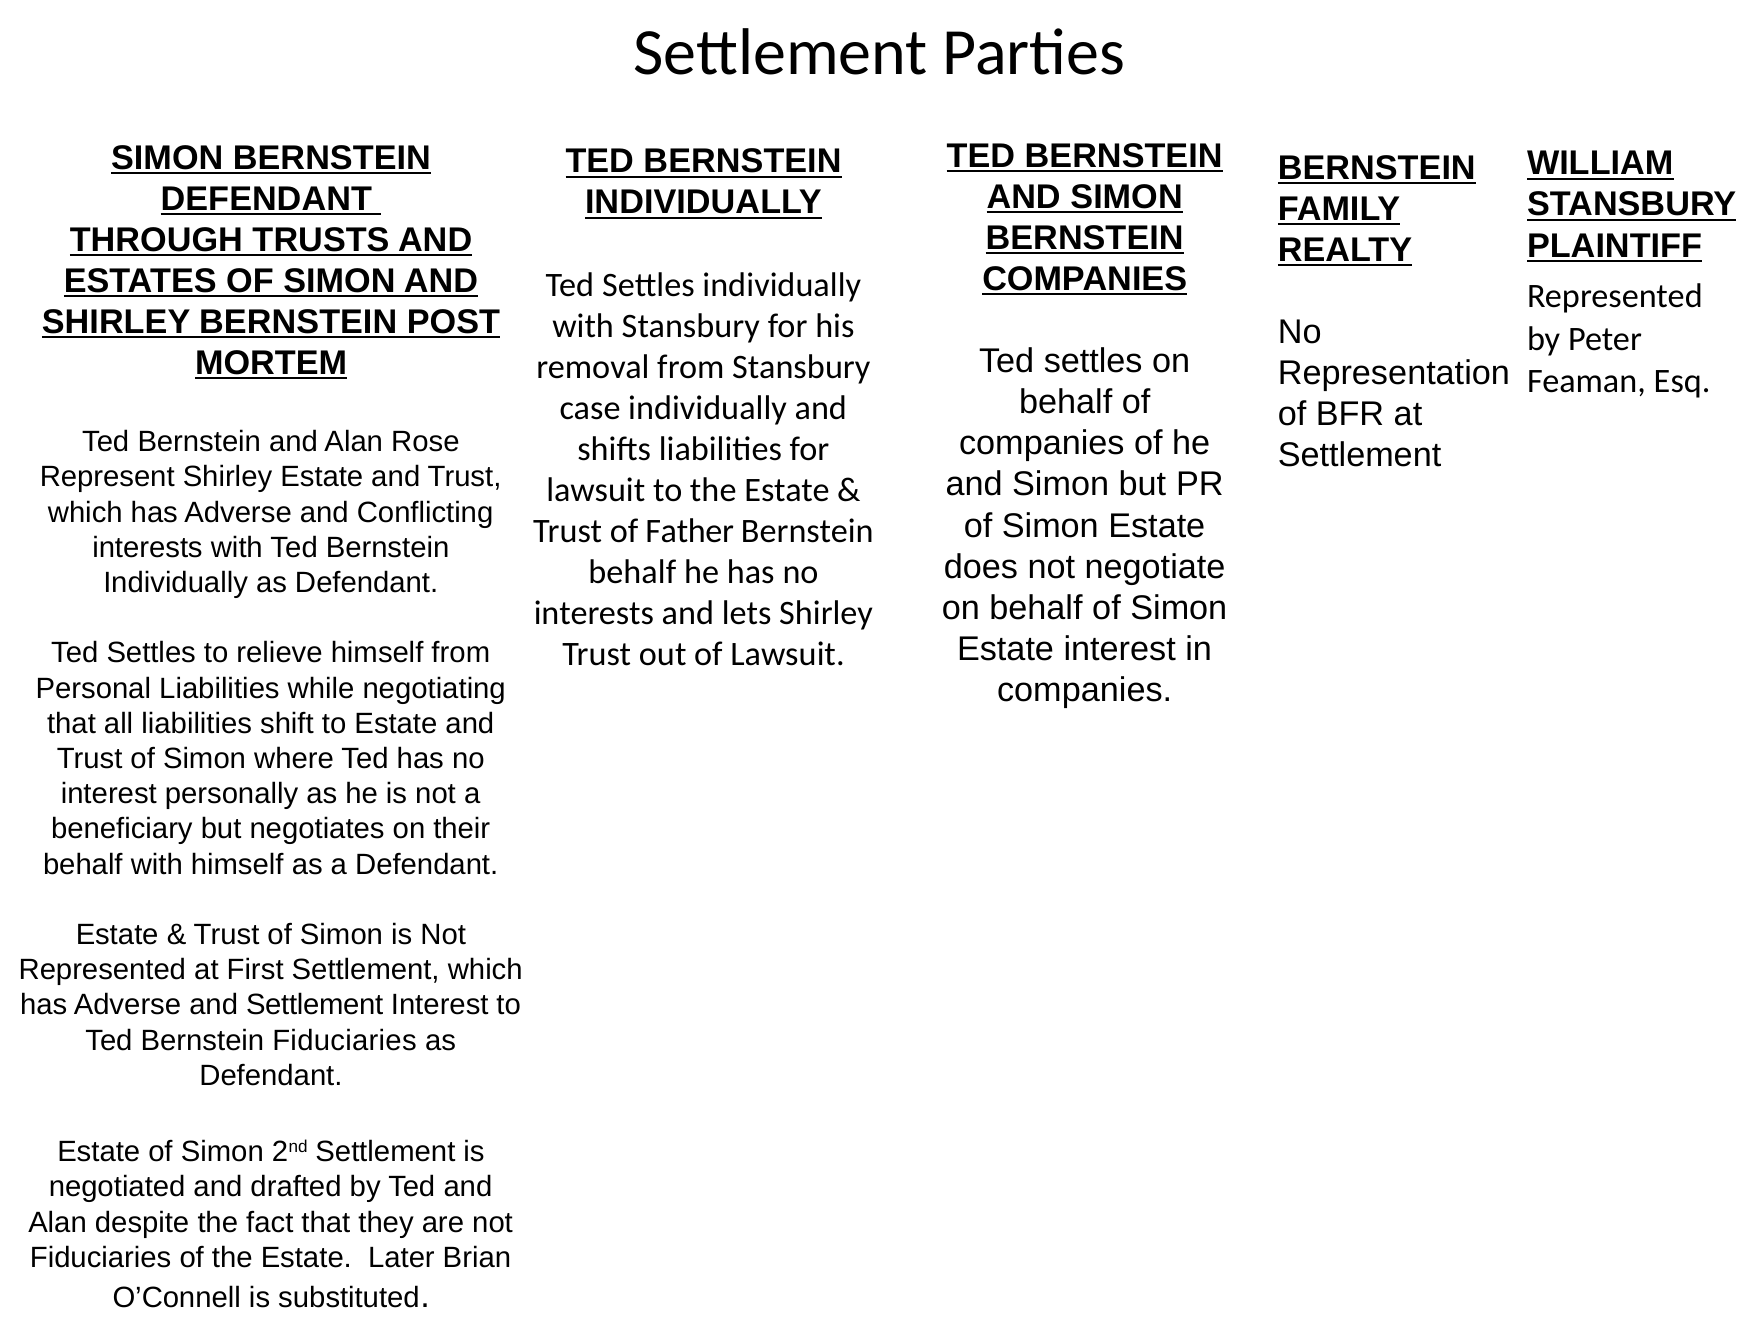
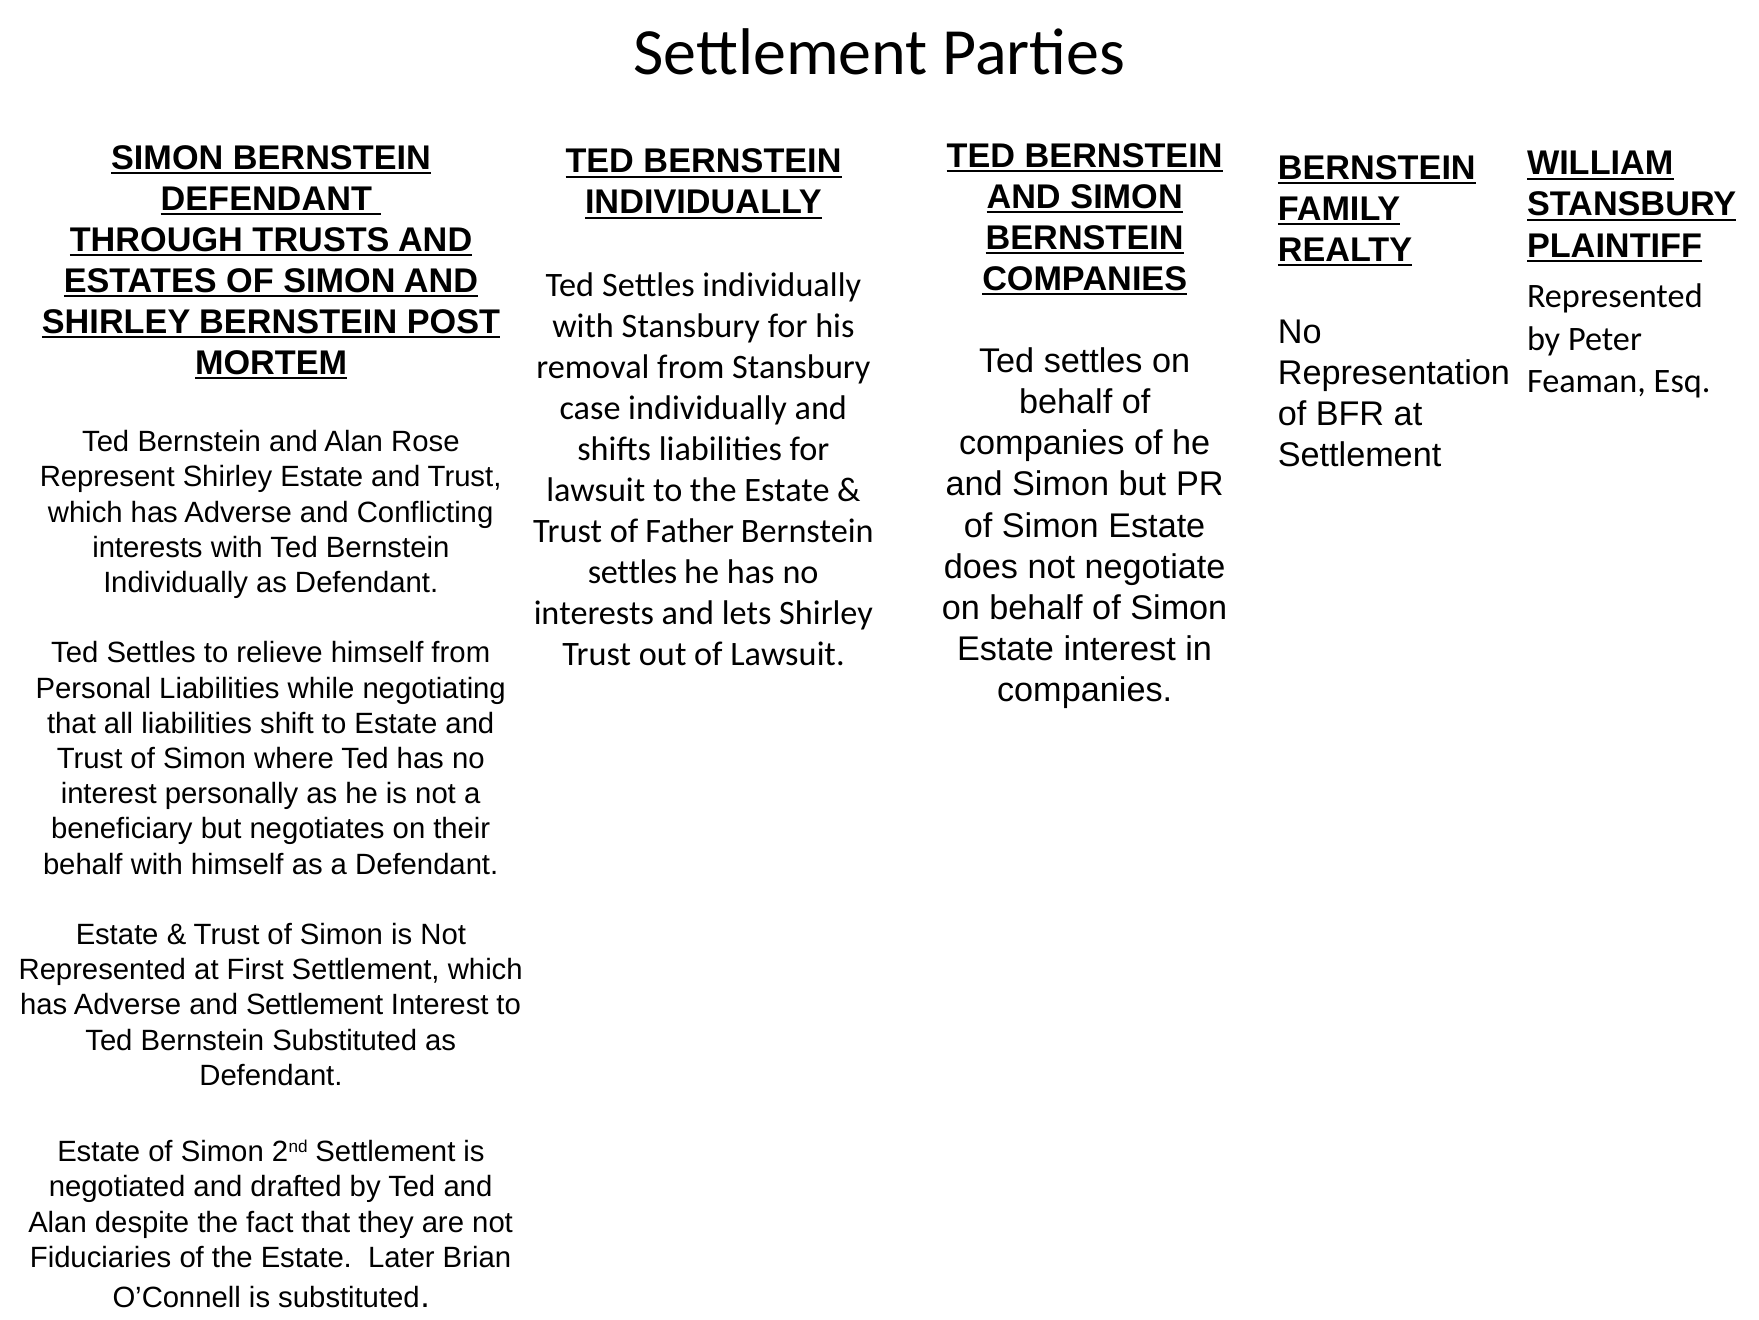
behalf at (632, 572): behalf -> settles
Bernstein Fiduciaries: Fiduciaries -> Substituted
